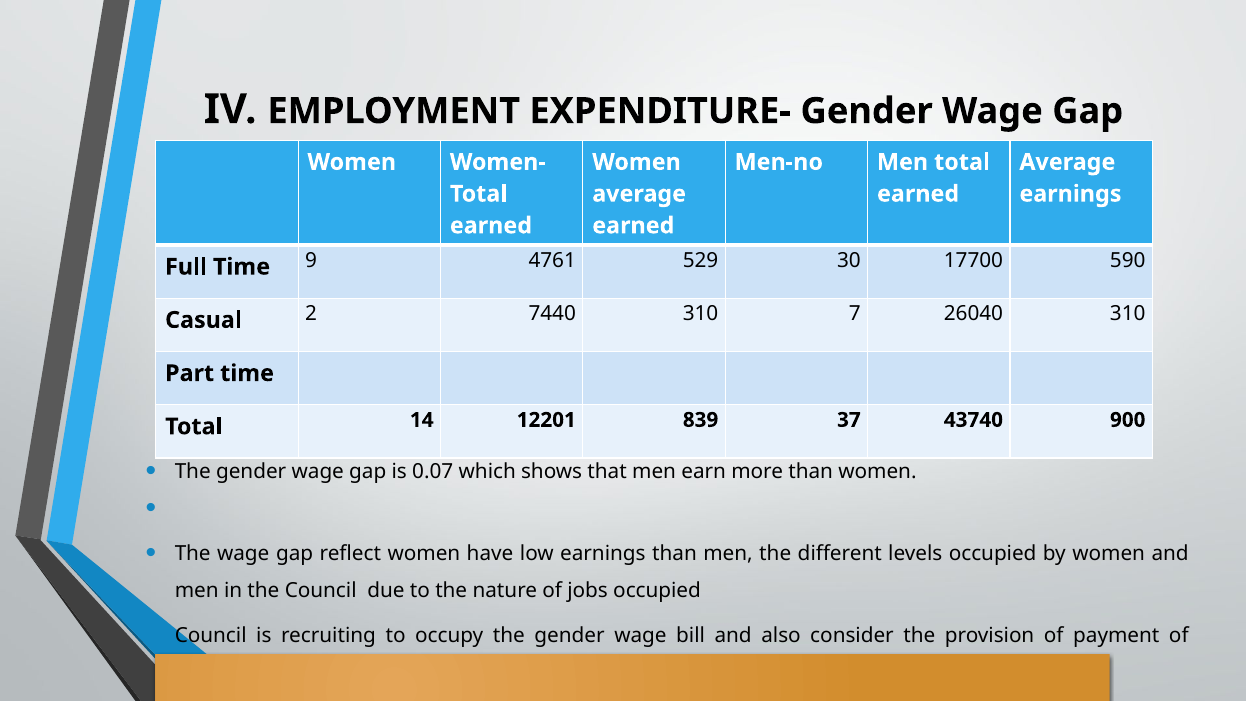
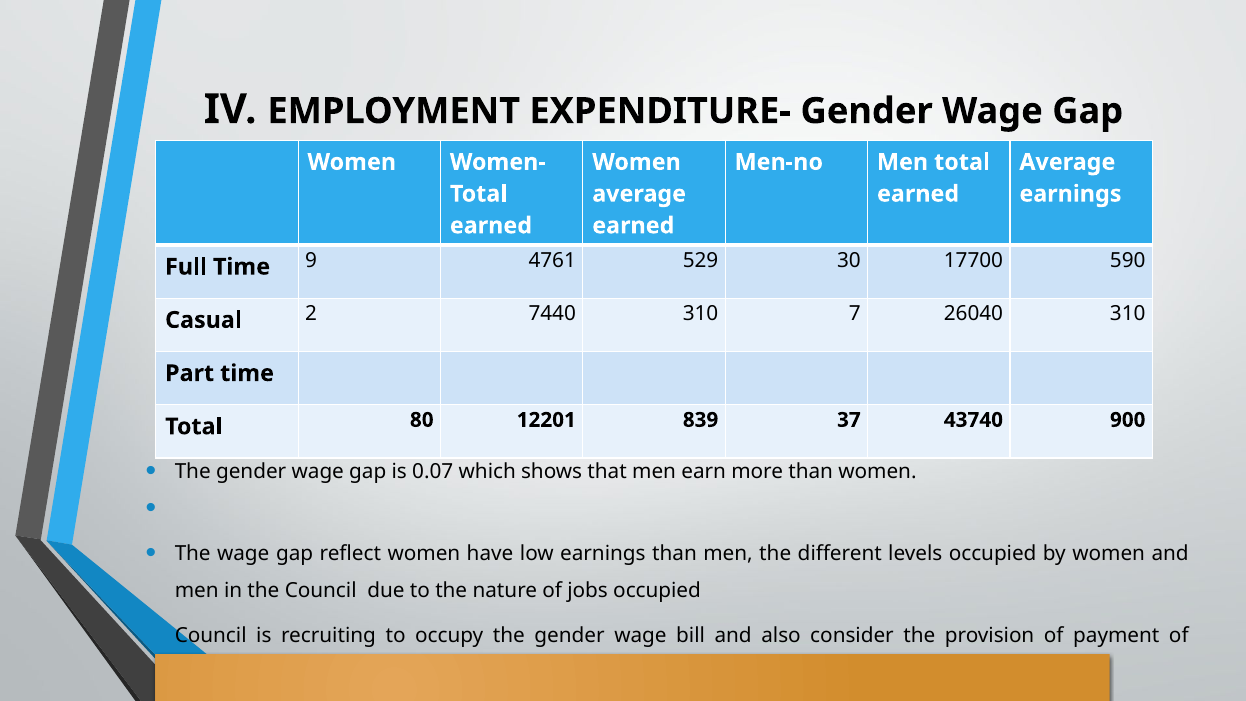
14: 14 -> 80
